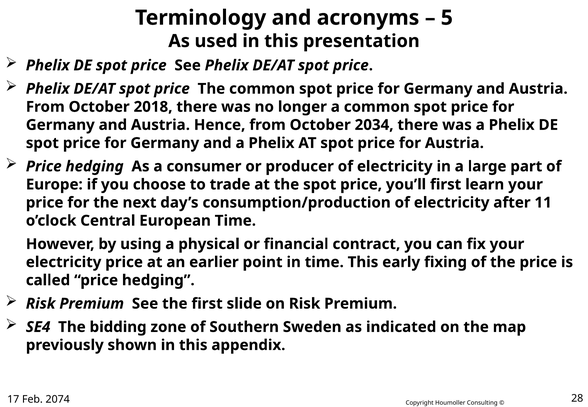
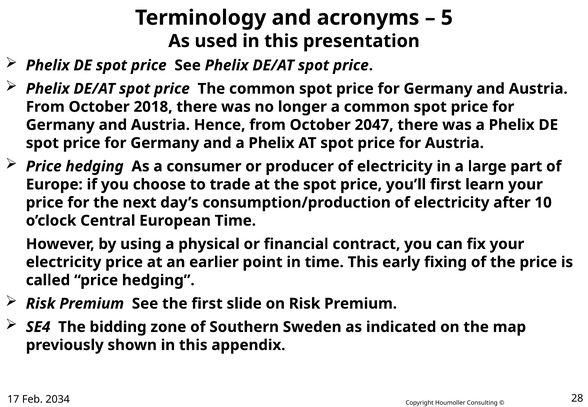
2034: 2034 -> 2047
11: 11 -> 10
2074: 2074 -> 2034
